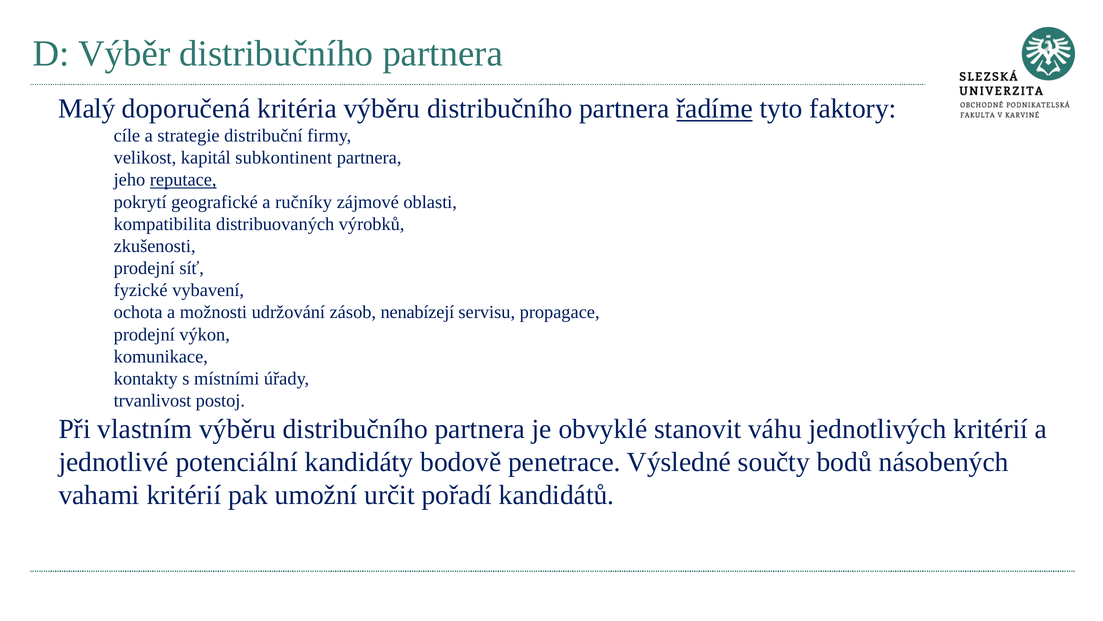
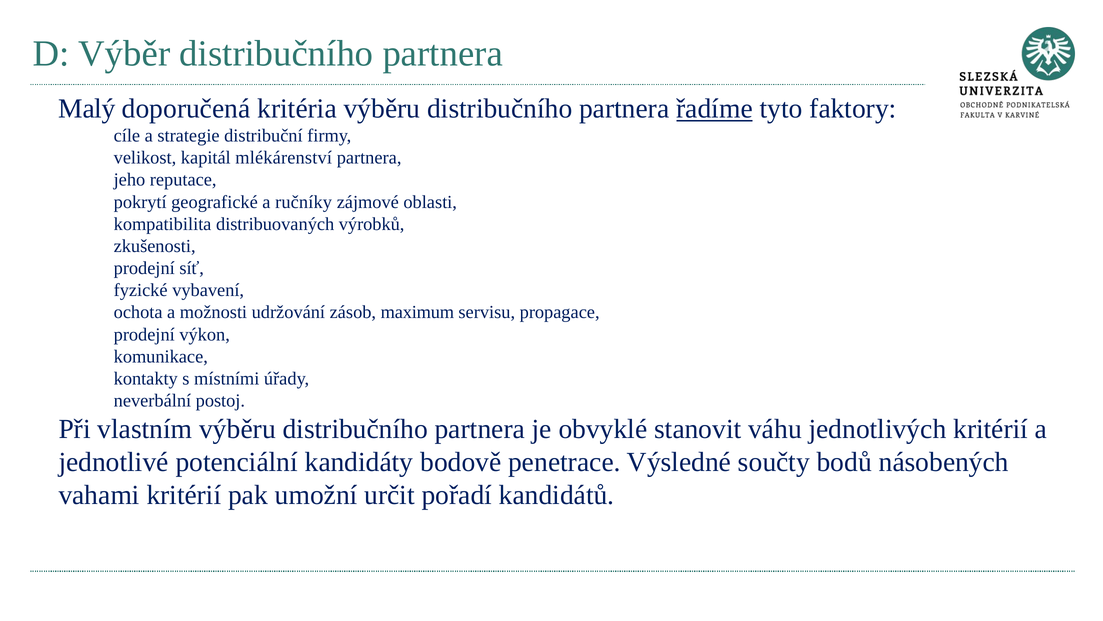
subkontinent: subkontinent -> mlékárenství
reputace underline: present -> none
nenabízejí: nenabízejí -> maximum
trvanlivost: trvanlivost -> neverbální
